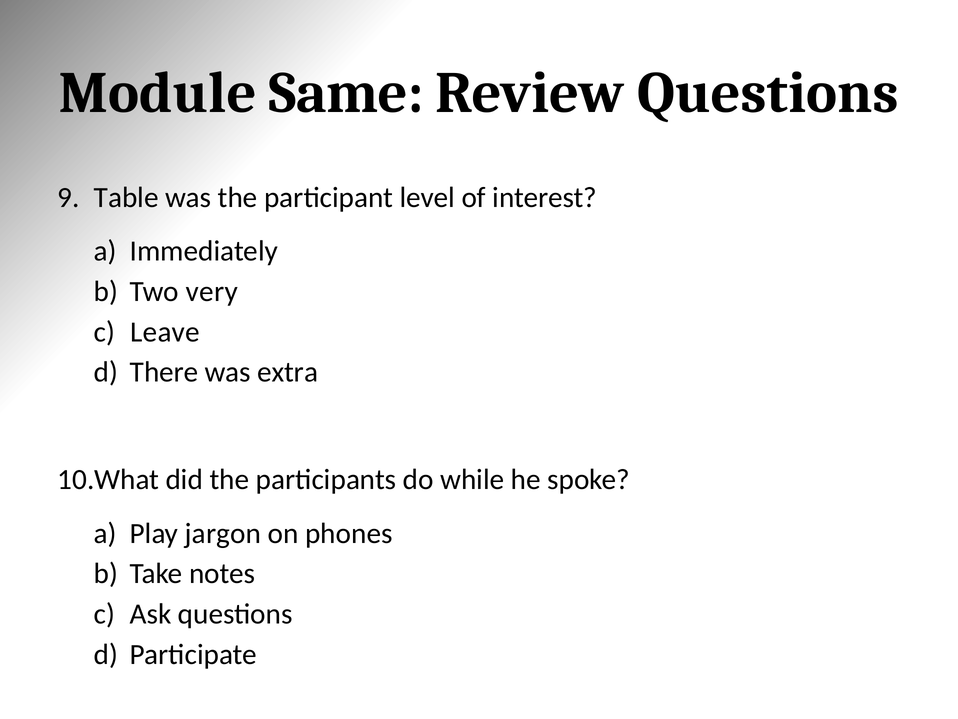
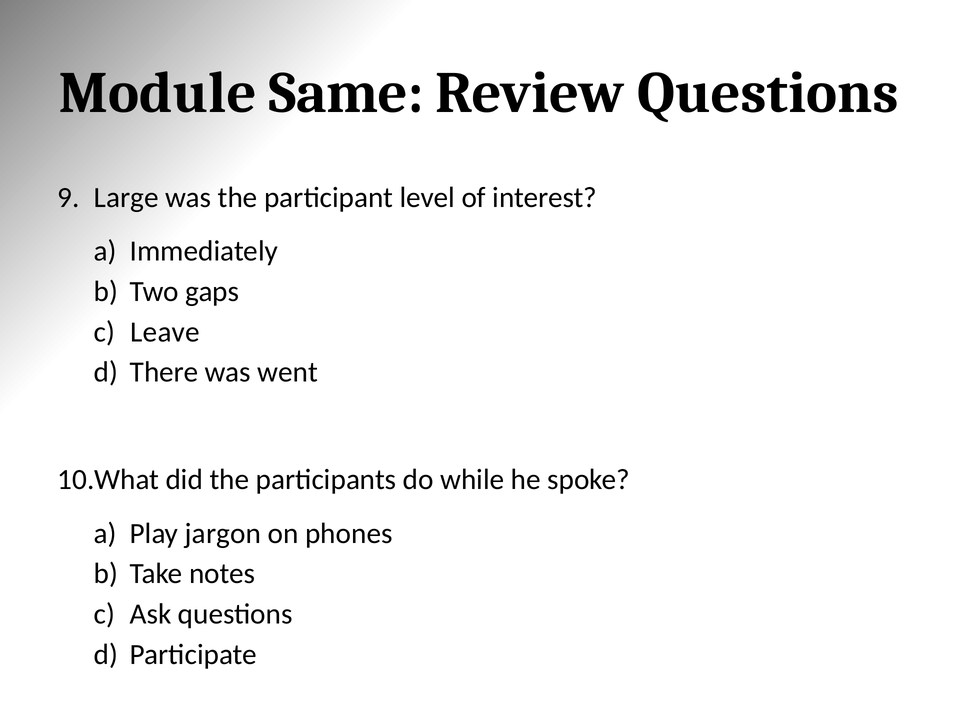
Table: Table -> Large
very: very -> gaps
extra: extra -> went
